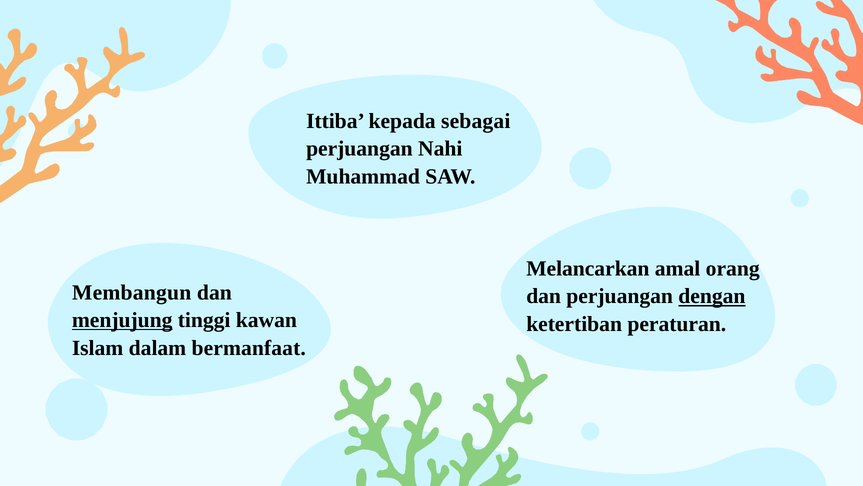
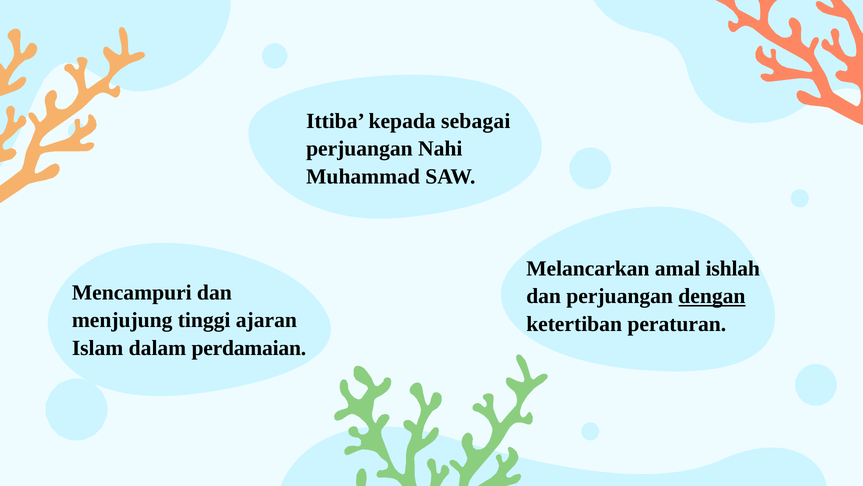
orang: orang -> ishlah
Membangun: Membangun -> Mencampuri
menjujung underline: present -> none
kawan: kawan -> ajaran
bermanfaat: bermanfaat -> perdamaian
